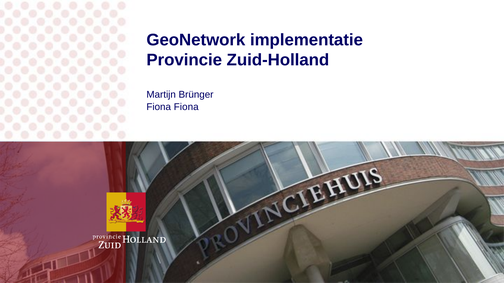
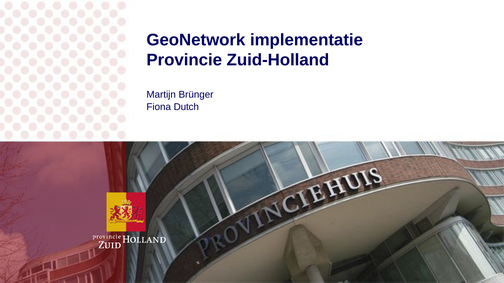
Fiona Fiona: Fiona -> Dutch
